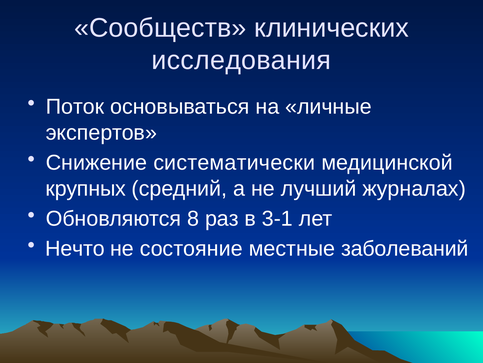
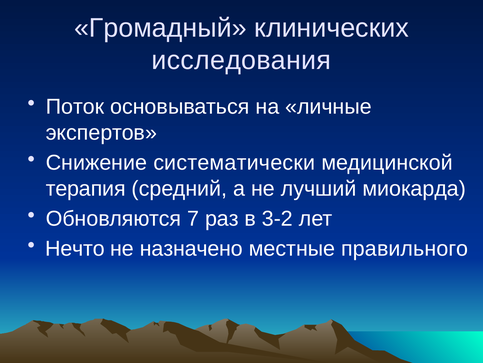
Сообществ: Сообществ -> Громадный
крупных: крупных -> терапия
журналах: журналах -> миокарда
8: 8 -> 7
3-1: 3-1 -> 3-2
состояние: состояние -> назначено
заболеваний: заболеваний -> правильного
